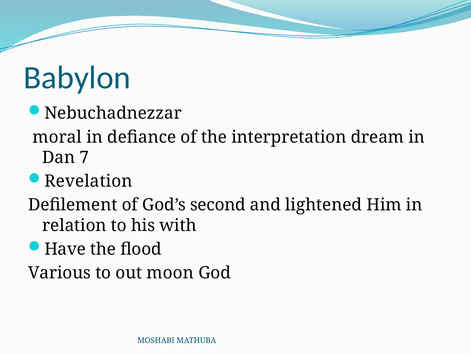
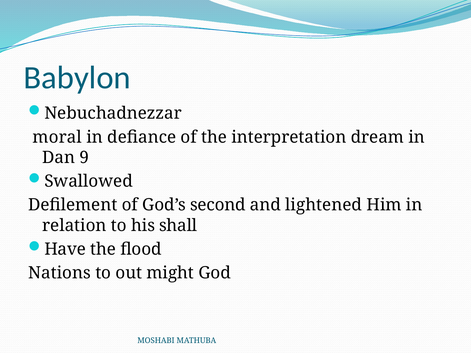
7: 7 -> 9
Revelation: Revelation -> Swallowed
with: with -> shall
Various: Various -> Nations
moon: moon -> might
